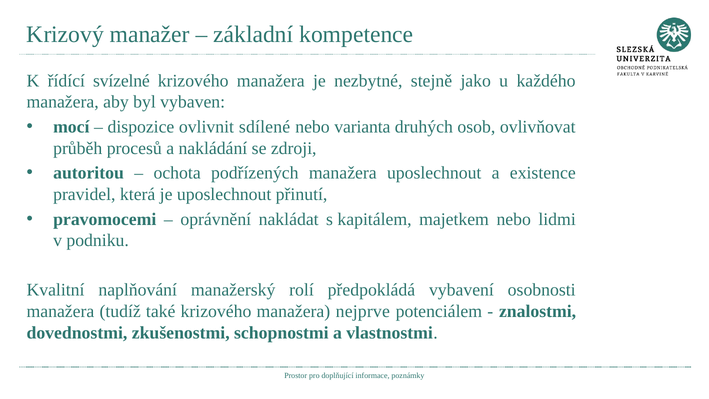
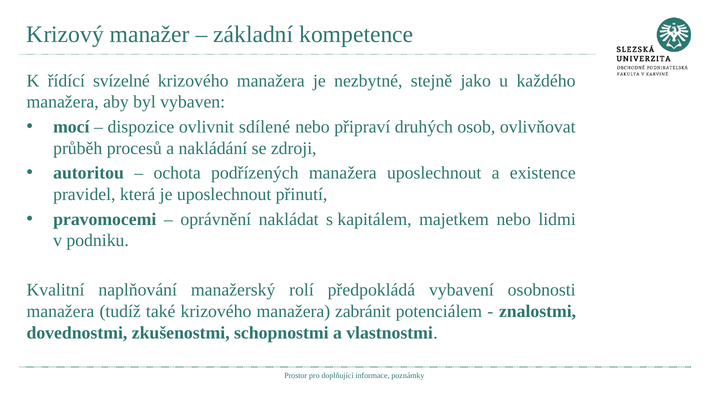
varianta: varianta -> připraví
nejprve: nejprve -> zabránit
